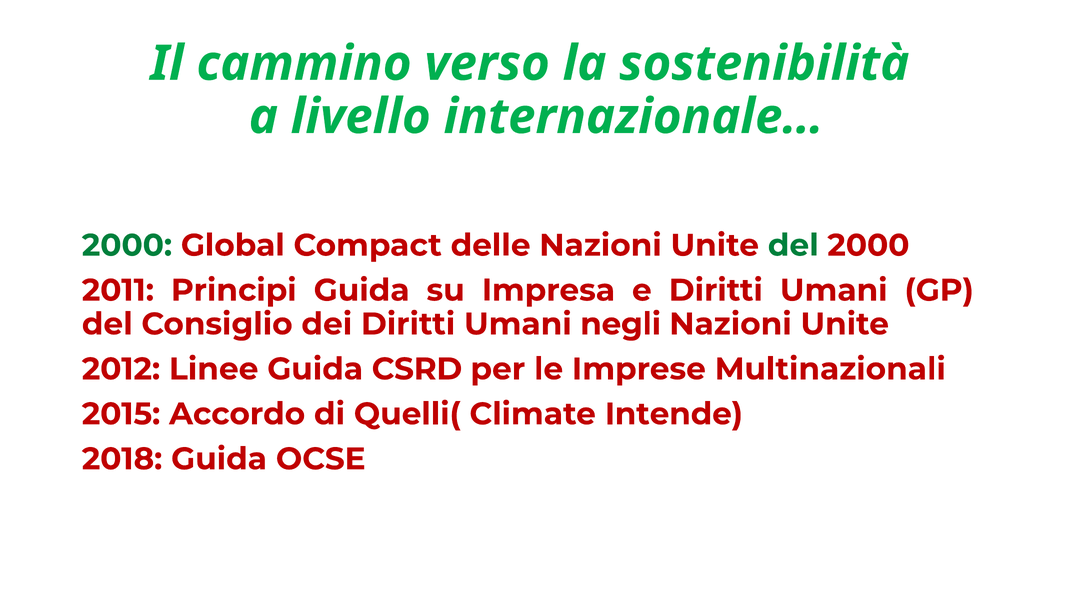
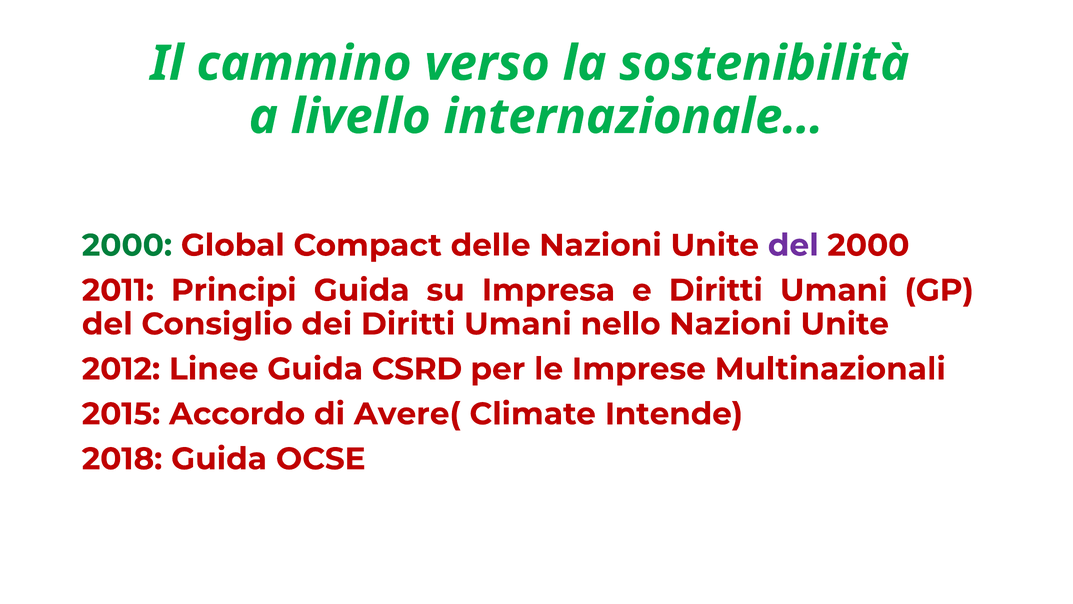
del at (793, 245) colour: green -> purple
negli: negli -> nello
Quelli(: Quelli( -> Avere(
